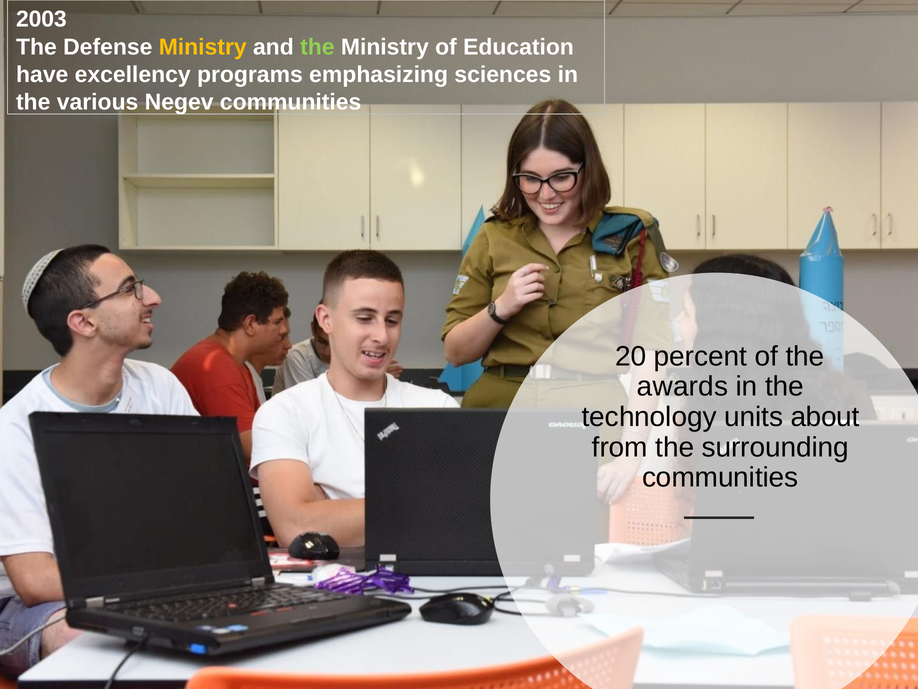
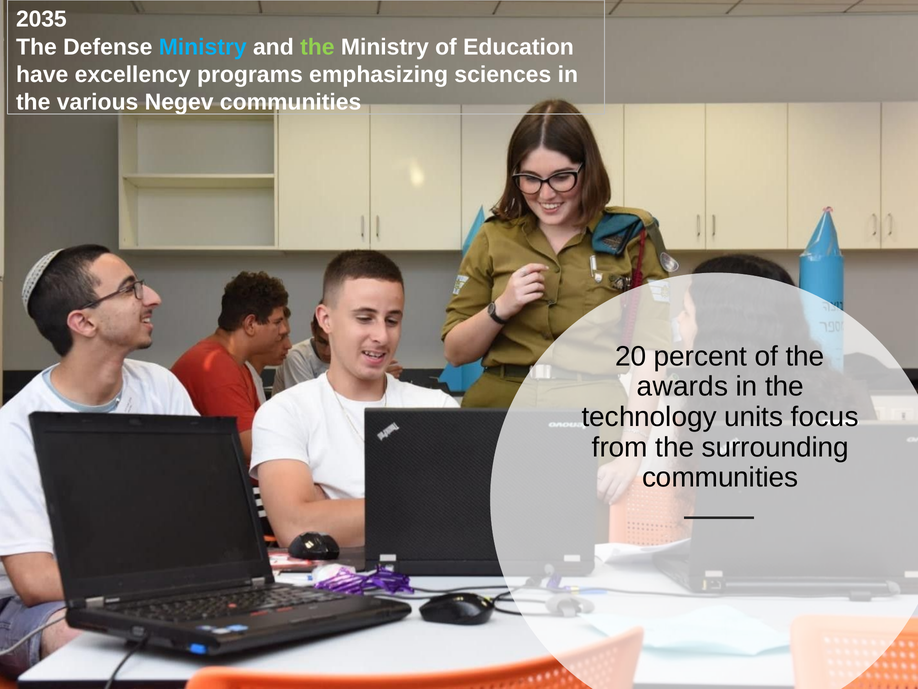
2003: 2003 -> 2035
Ministry at (203, 47) colour: yellow -> light blue
about: about -> focus
